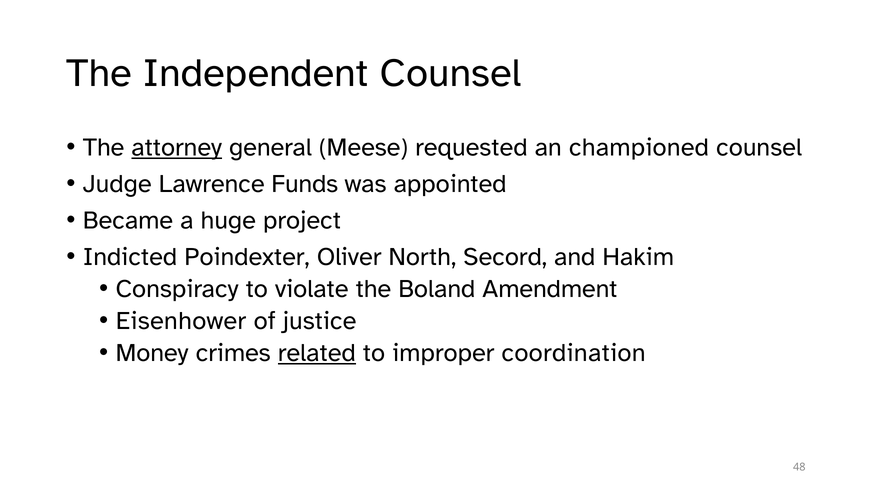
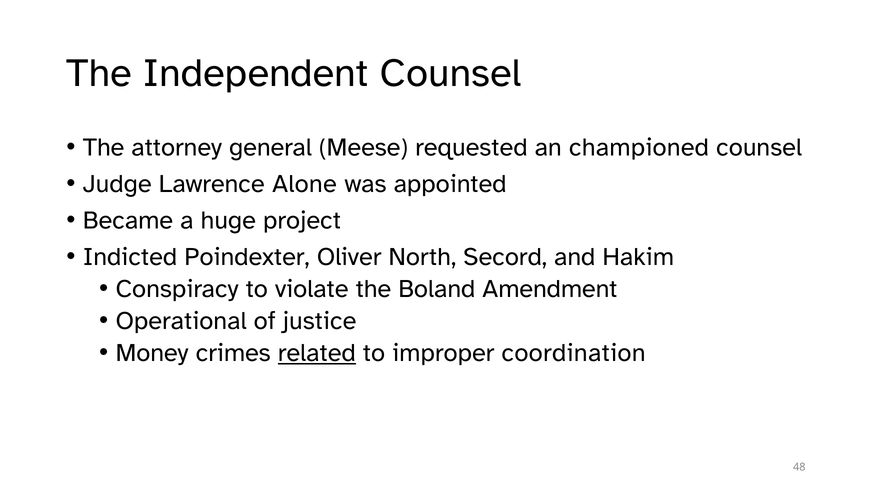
attorney underline: present -> none
Funds: Funds -> Alone
Eisenhower: Eisenhower -> Operational
